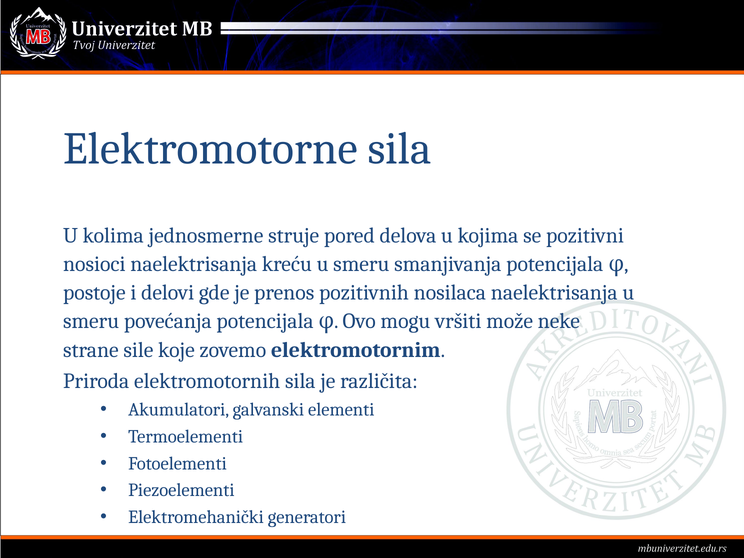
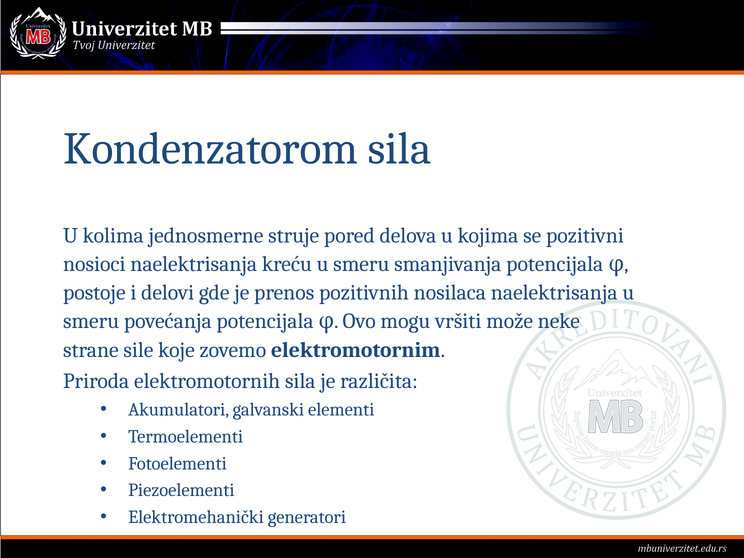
Elektromotorne: Elektromotorne -> Kondenzatorom
